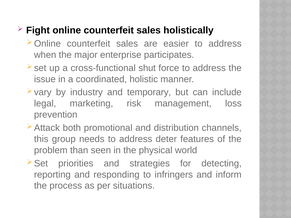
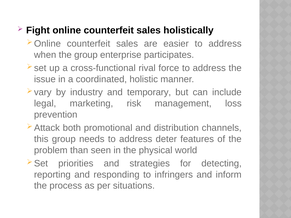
the major: major -> group
shut: shut -> rival
